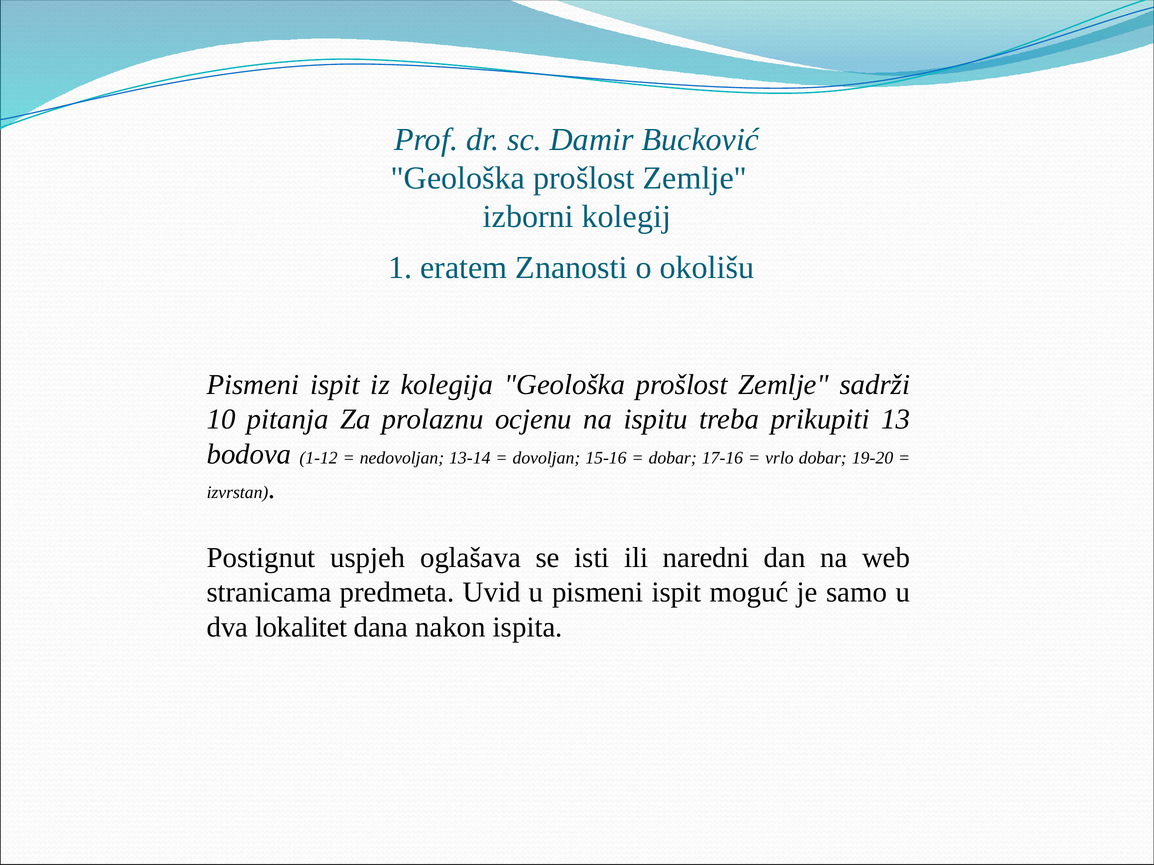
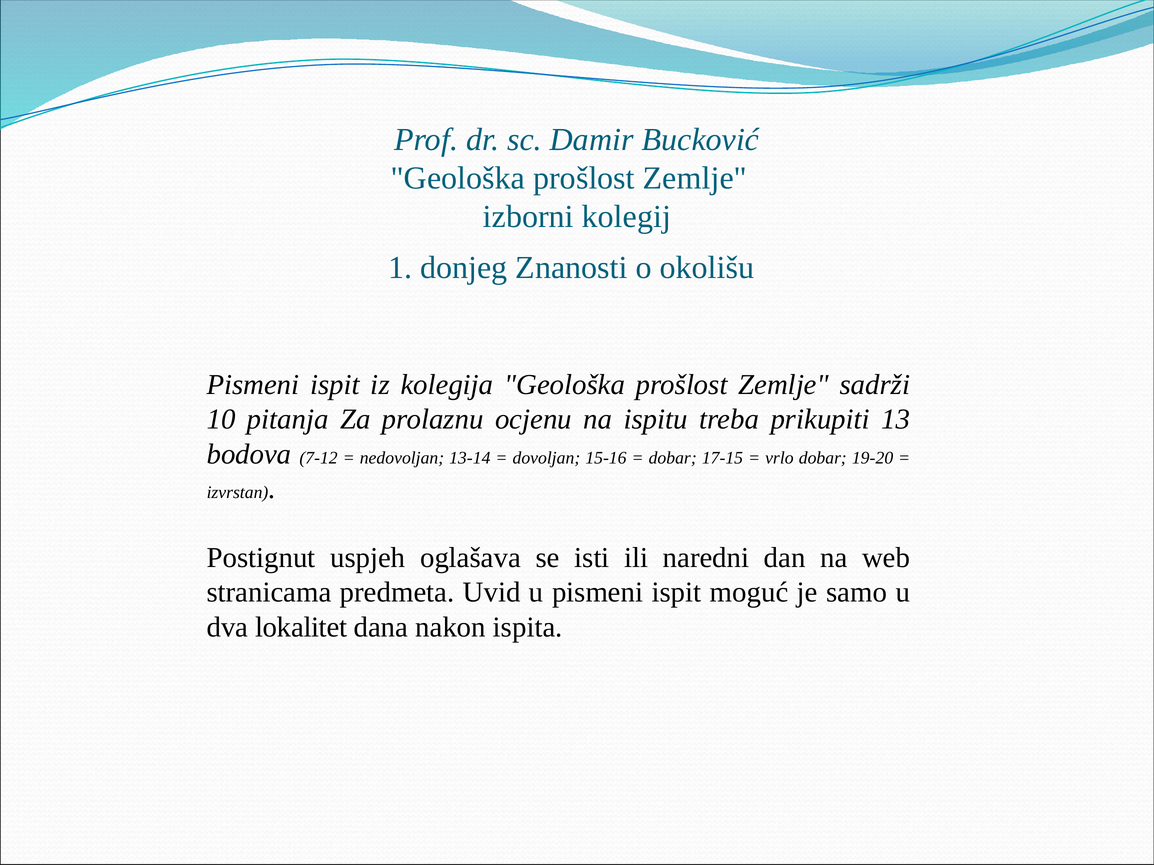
eratem: eratem -> donjeg
1-12: 1-12 -> 7-12
17-16: 17-16 -> 17-15
